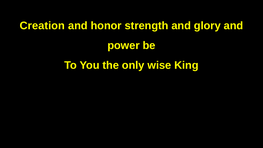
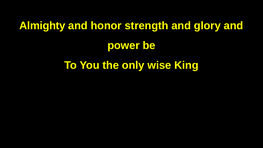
Creation: Creation -> Almighty
